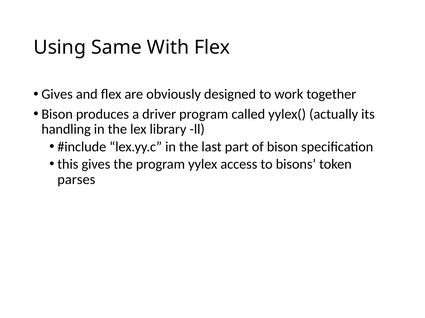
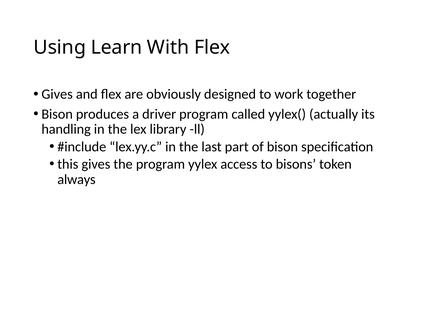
Same: Same -> Learn
parses: parses -> always
